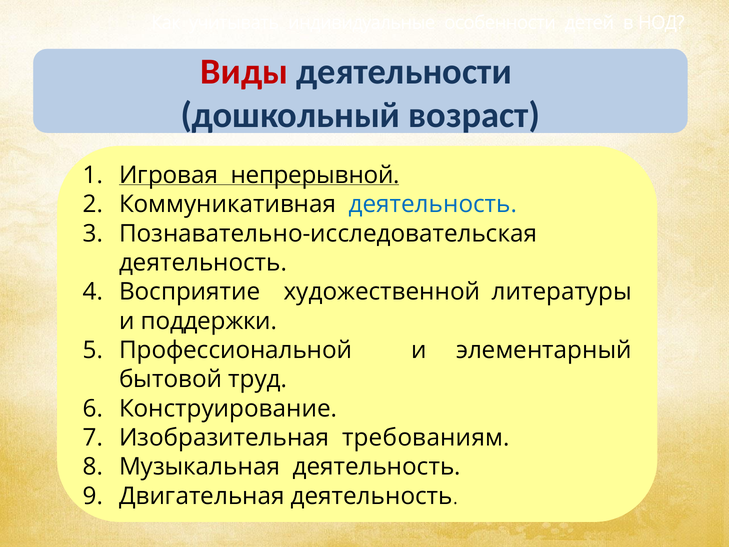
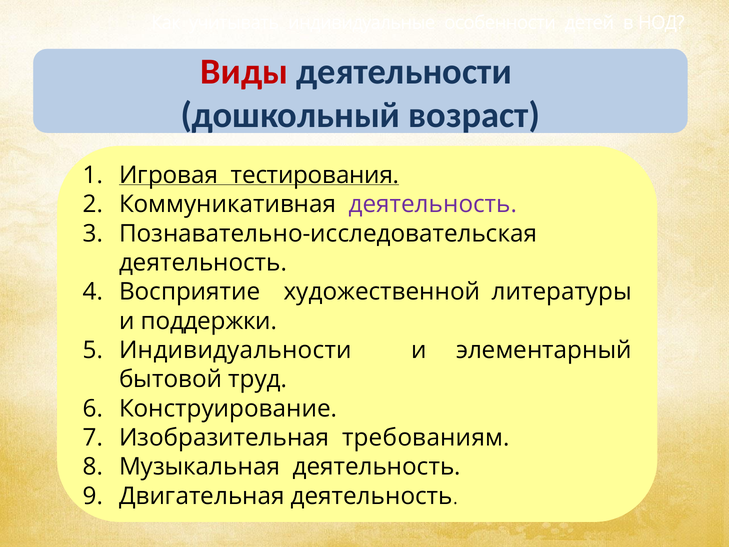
непрерывной: непрерывной -> тестирования
деятельность at (433, 204) colour: blue -> purple
Профессиональной: Профессиональной -> Индивидуальности
